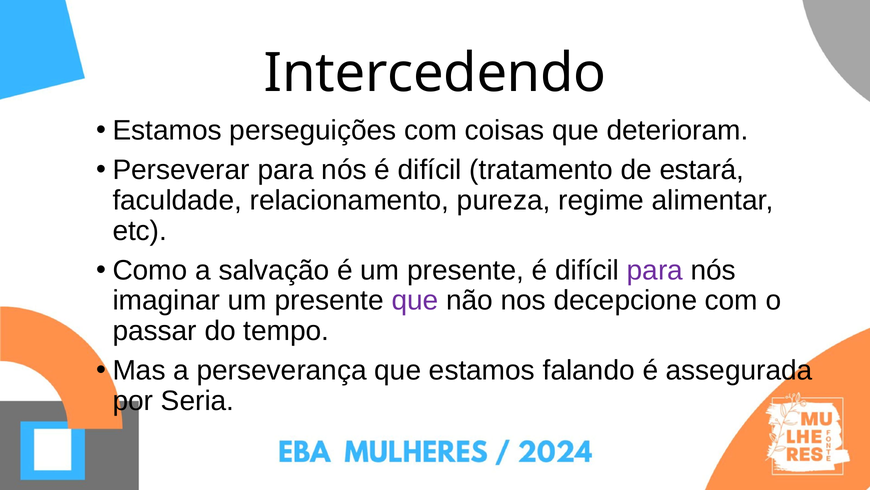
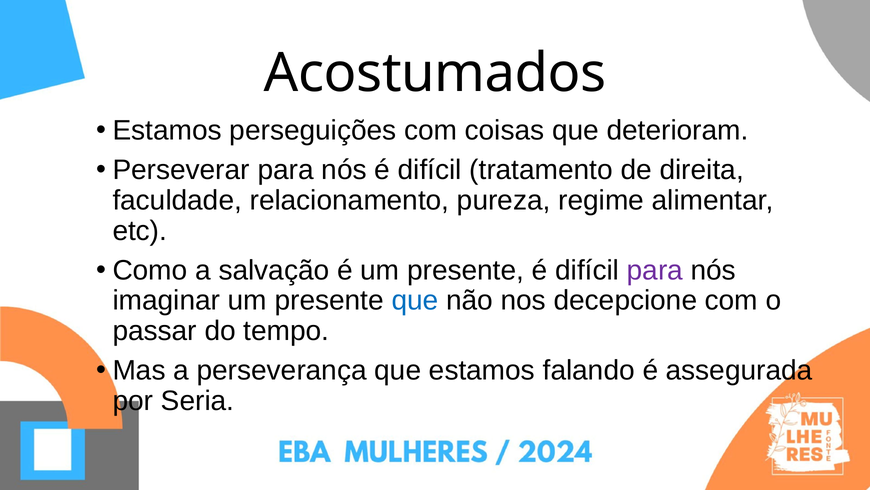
Intercedendo: Intercedendo -> Acostumados
estará: estará -> direita
que at (415, 300) colour: purple -> blue
